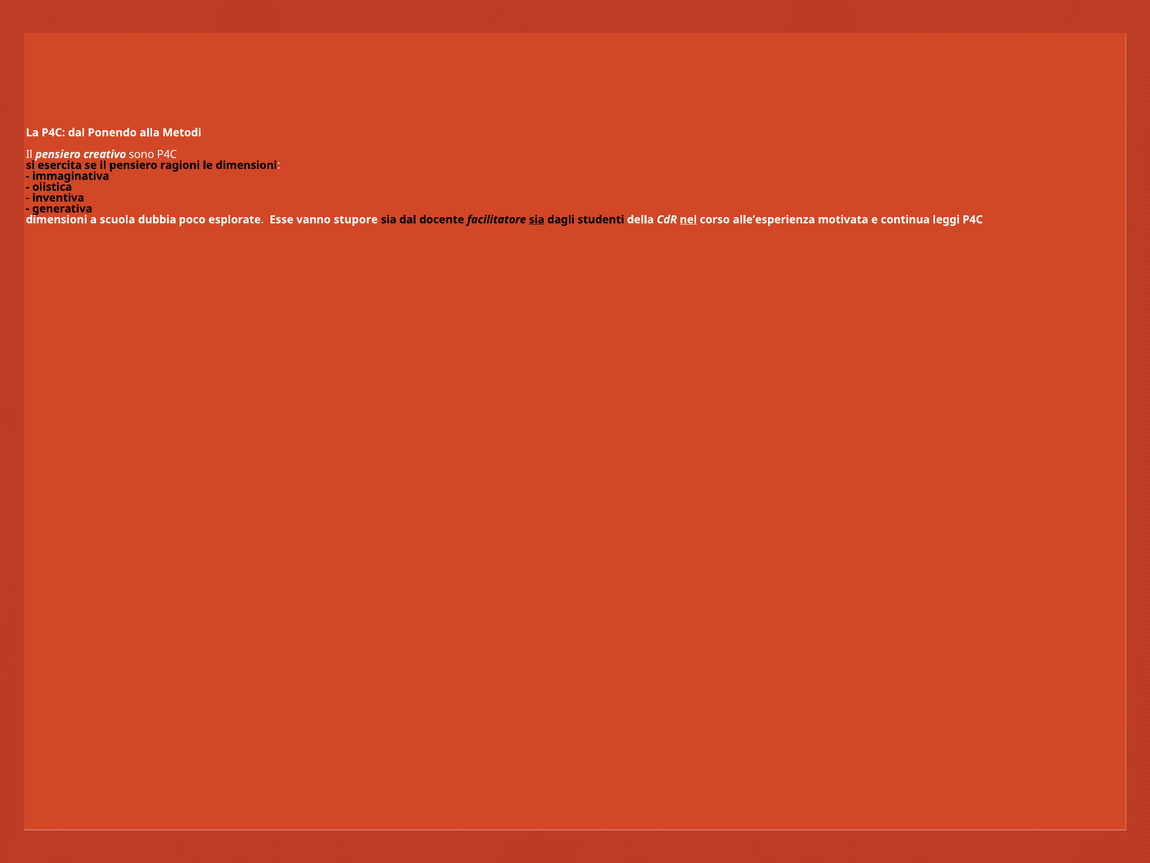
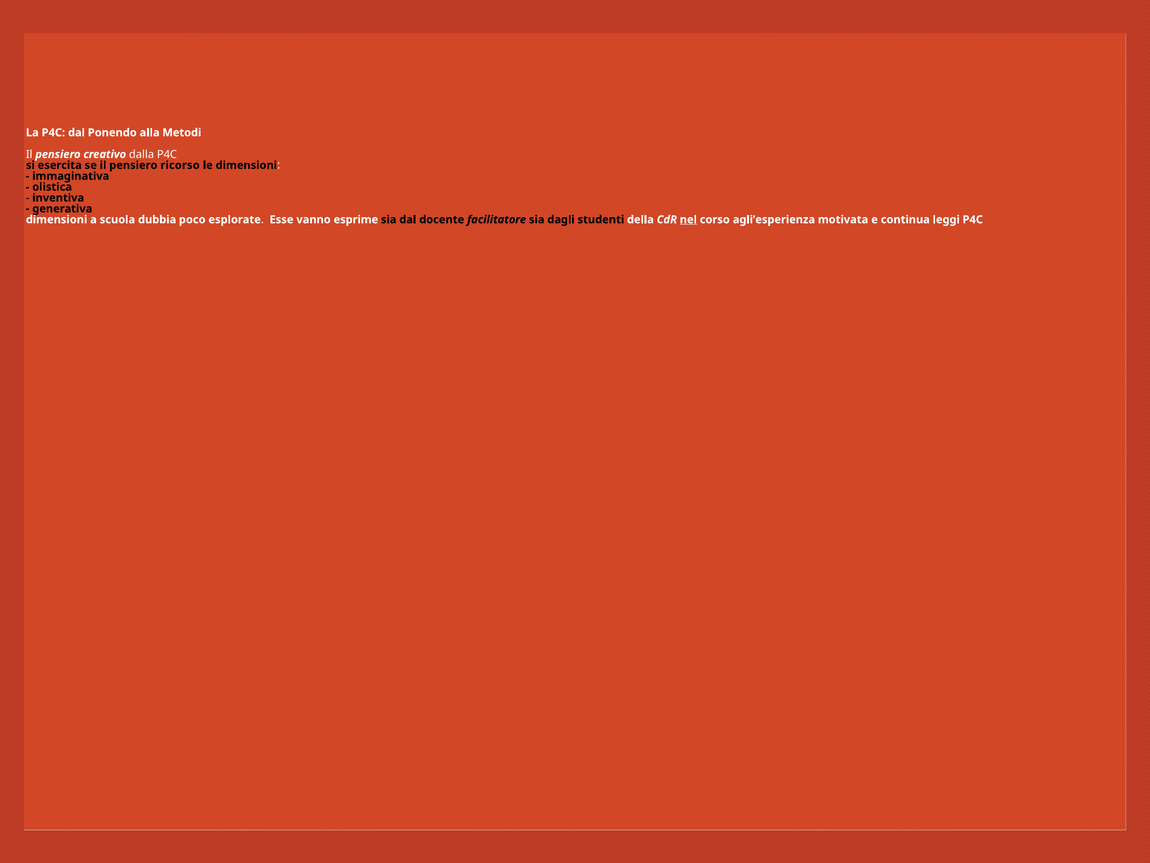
sono: sono -> dalla
ragioni: ragioni -> ricorso
stupore: stupore -> esprime
sia at (537, 219) underline: present -> none
alle’esperienza: alle’esperienza -> agli’esperienza
